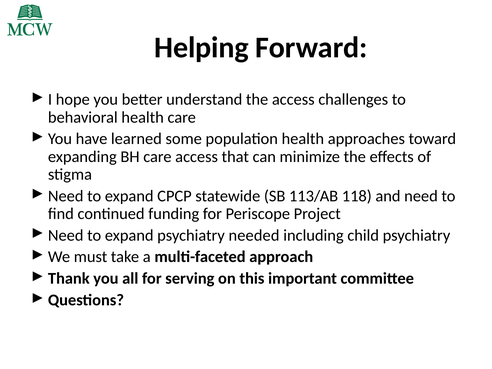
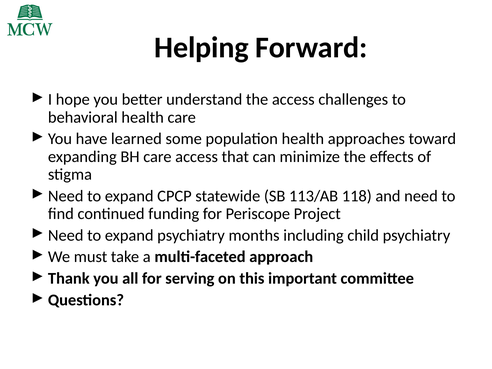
needed: needed -> months
